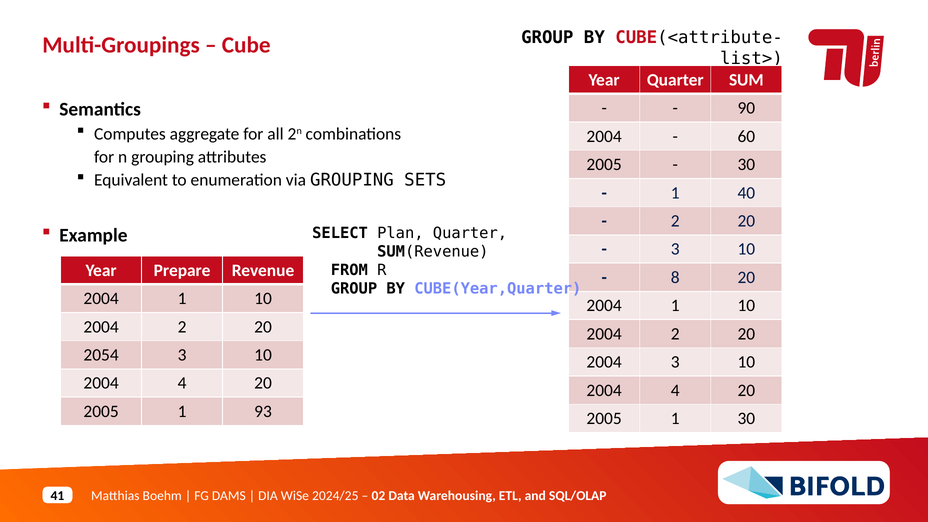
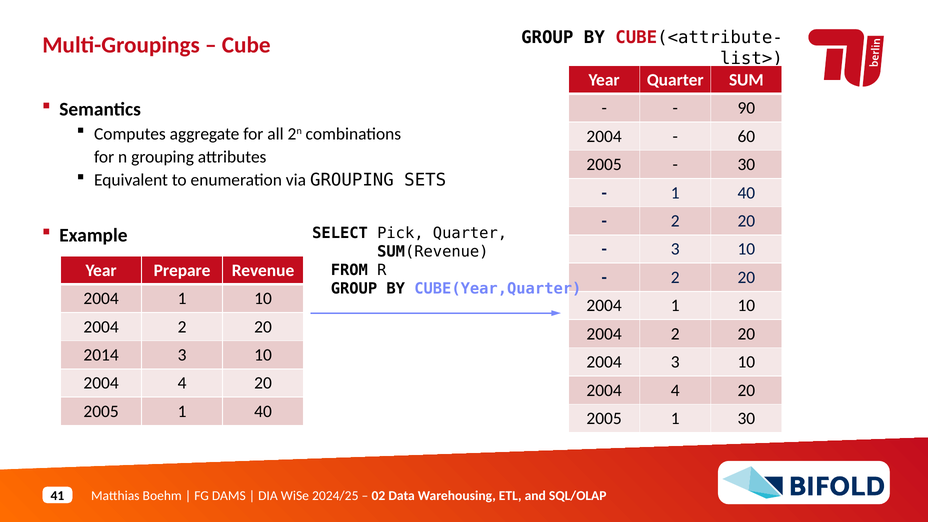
Plan: Plan -> Pick
8 at (675, 277): 8 -> 2
2054: 2054 -> 2014
2005 1 93: 93 -> 40
